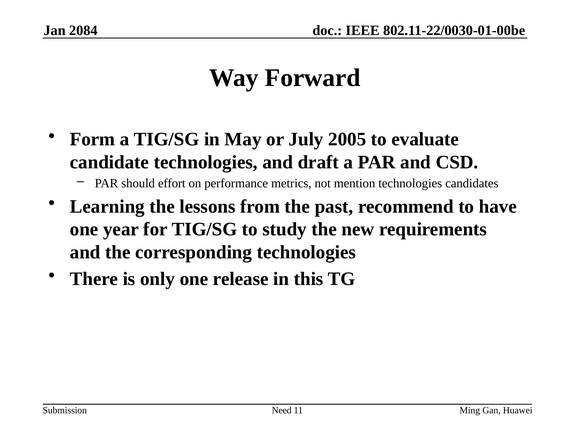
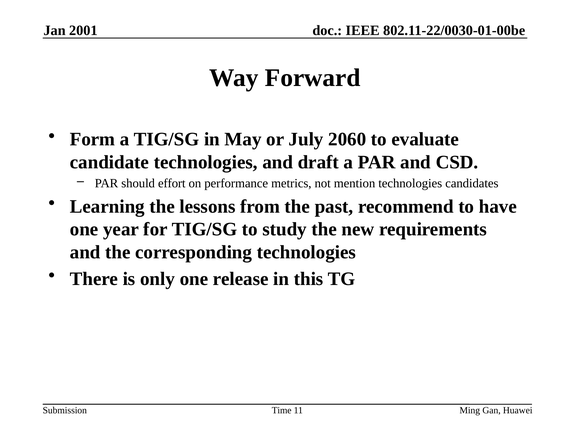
2084: 2084 -> 2001
2005: 2005 -> 2060
Need: Need -> Time
